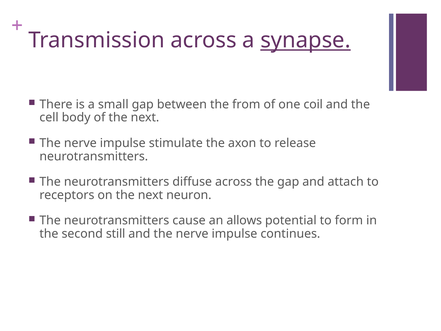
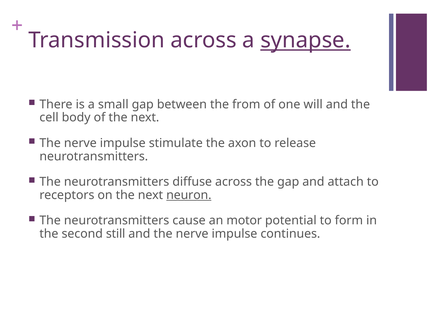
coil: coil -> will
neuron underline: none -> present
allows: allows -> motor
